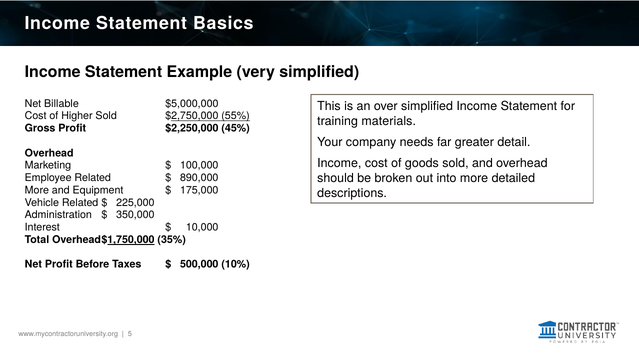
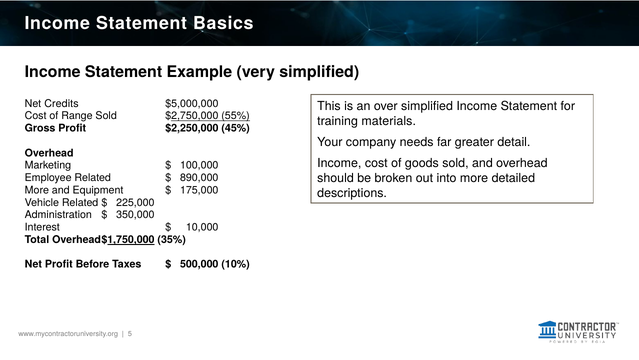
Billable: Billable -> Credits
Higher: Higher -> Range
